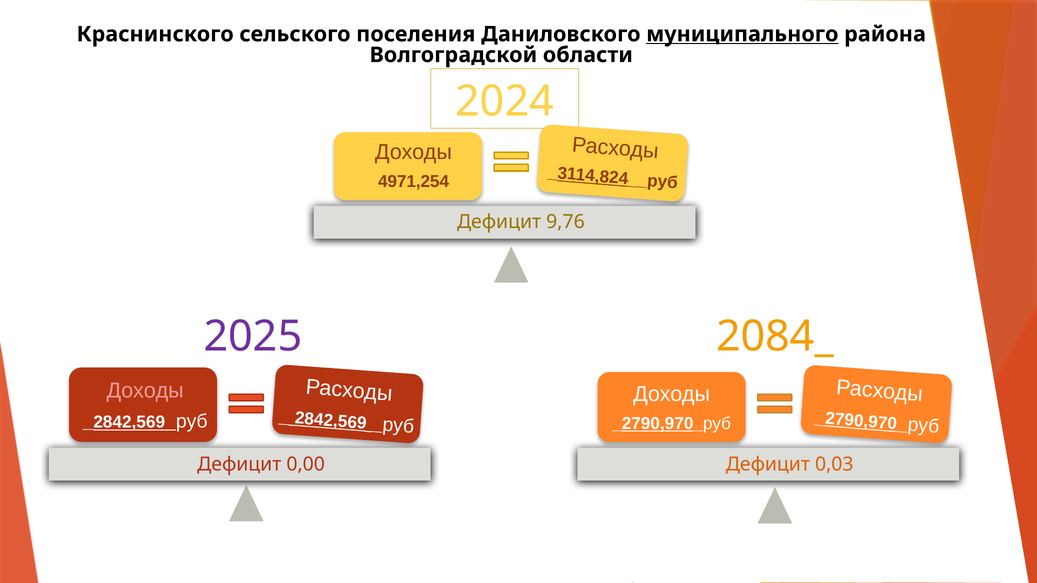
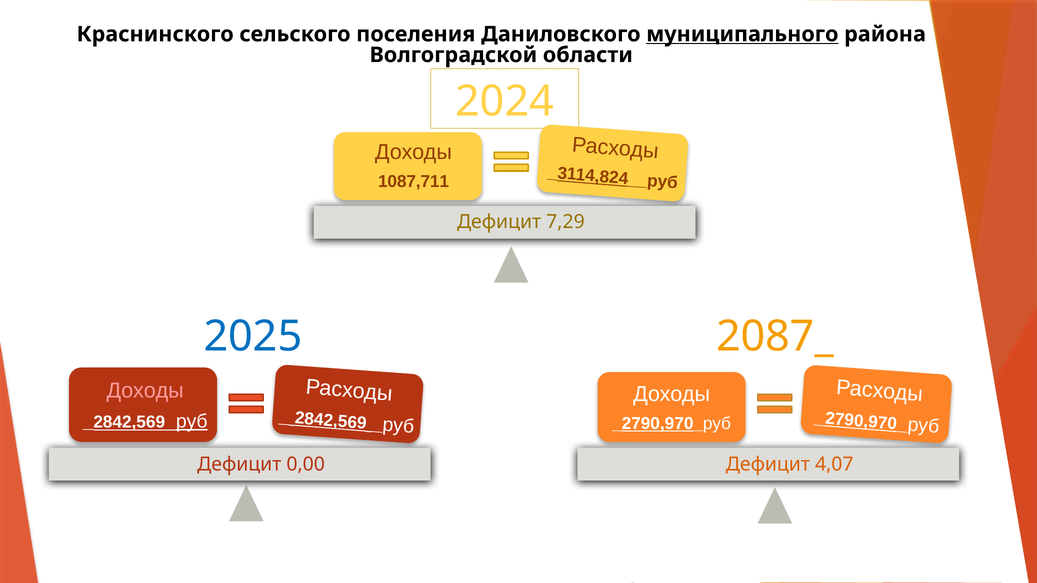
4971,254: 4971,254 -> 1087,711
9,76: 9,76 -> 7,29
2025 colour: purple -> blue
2084_: 2084_ -> 2087_
руб underline: none -> present
0,03: 0,03 -> 4,07
